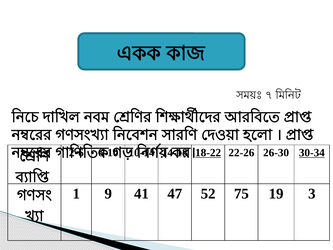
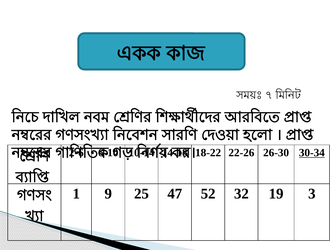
18-22 underline: present -> none
41: 41 -> 25
75: 75 -> 32
